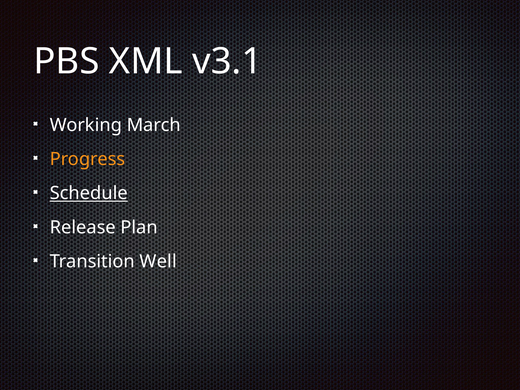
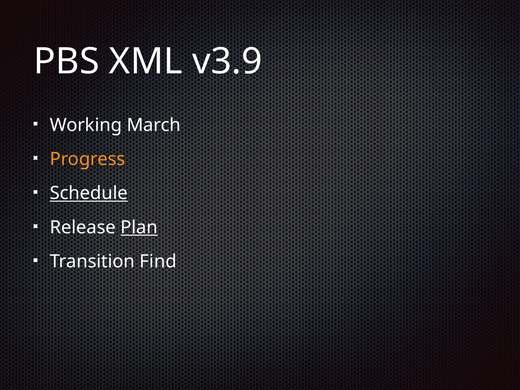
v3.1: v3.1 -> v3.9
Plan underline: none -> present
Well: Well -> Find
